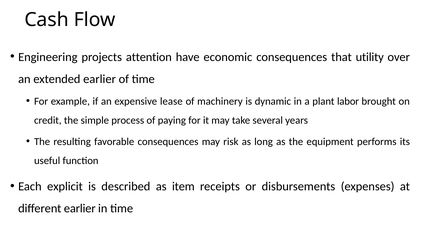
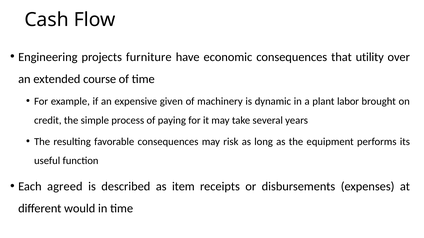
attention: attention -> furniture
extended earlier: earlier -> course
lease: lease -> given
explicit: explicit -> agreed
different earlier: earlier -> would
